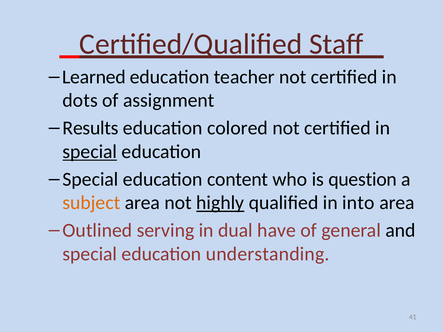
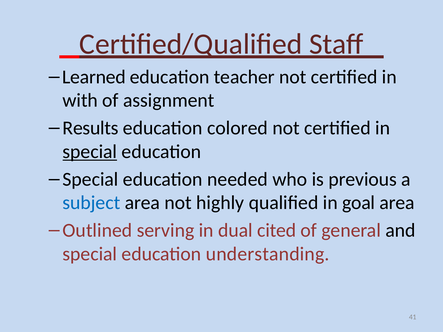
dots: dots -> with
content: content -> needed
question: question -> previous
subject colour: orange -> blue
highly underline: present -> none
into: into -> goal
have: have -> cited
